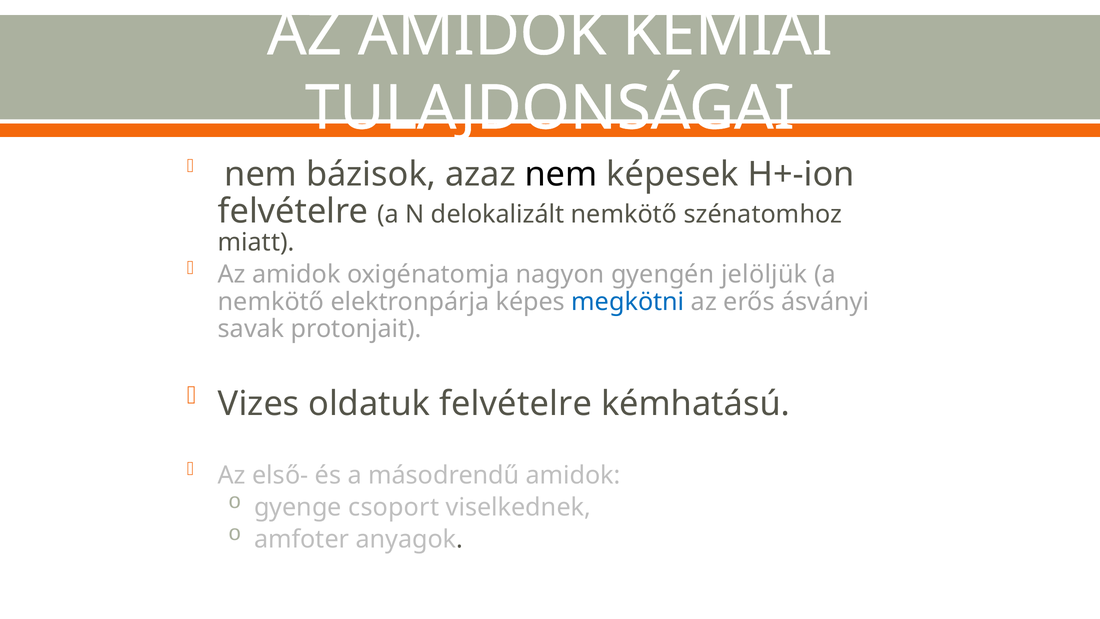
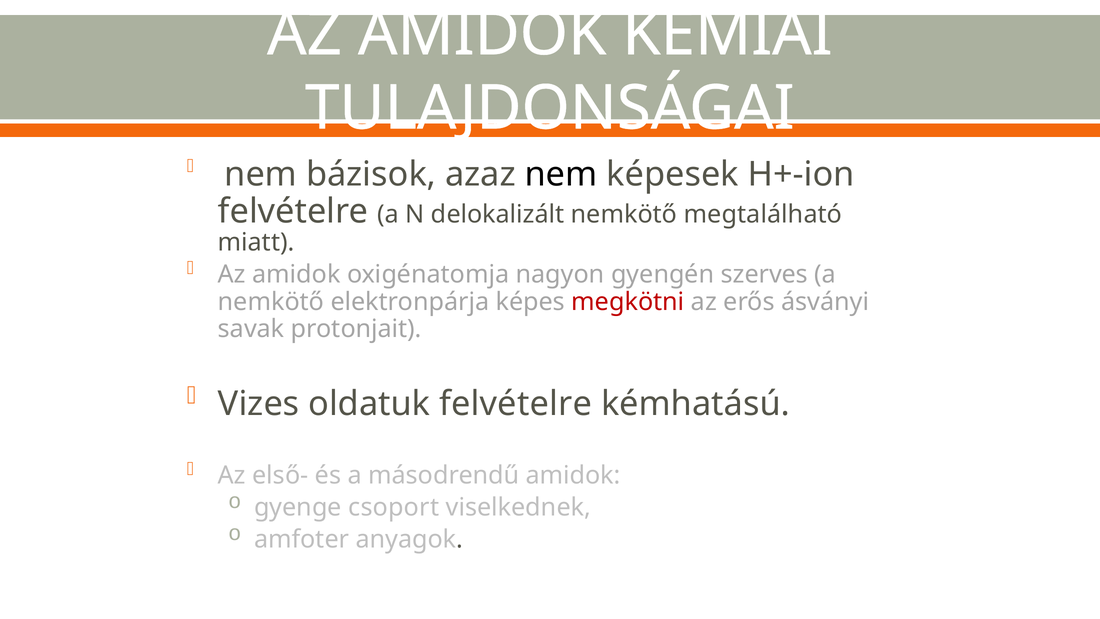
szénatomhoz: szénatomhoz -> megtalálható
jelöljük: jelöljük -> szerves
megkötni colour: blue -> red
